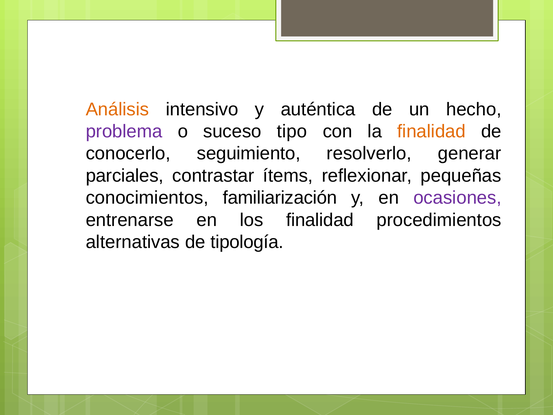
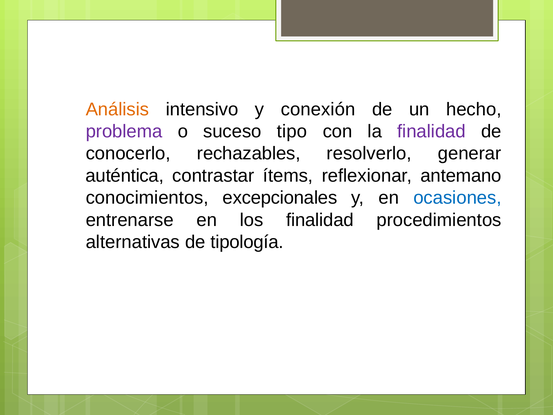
auténtica: auténtica -> conexión
finalidad at (432, 131) colour: orange -> purple
seguimiento: seguimiento -> rechazables
parciales: parciales -> auténtica
pequeñas: pequeñas -> antemano
familiarización: familiarización -> excepcionales
ocasiones colour: purple -> blue
